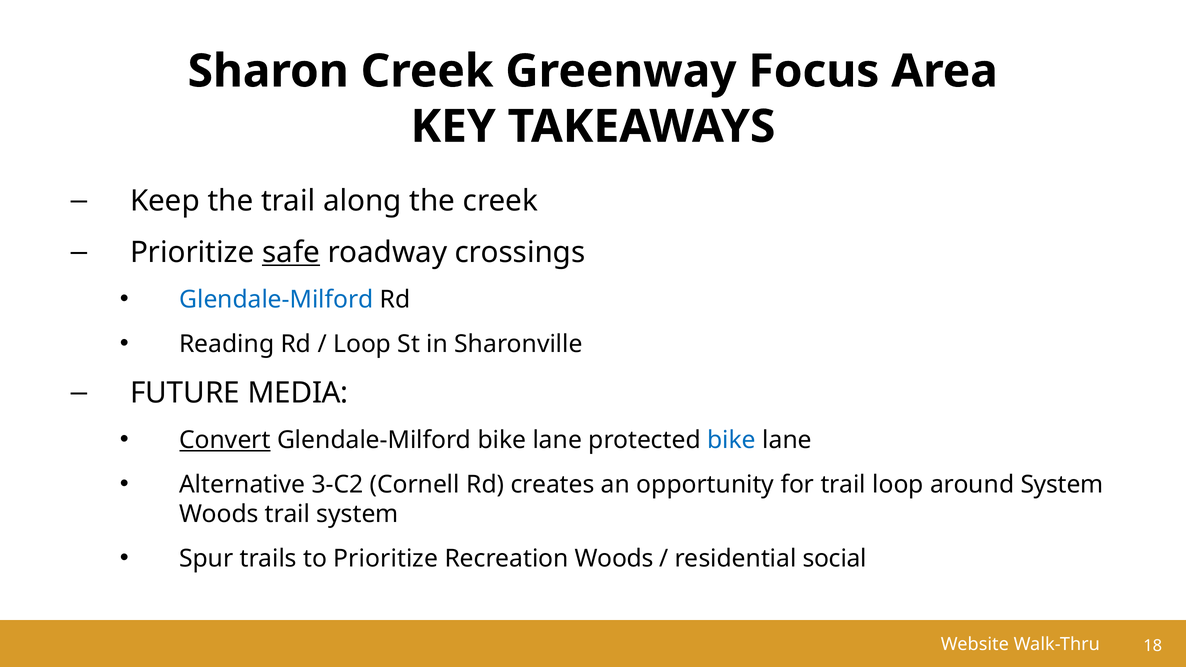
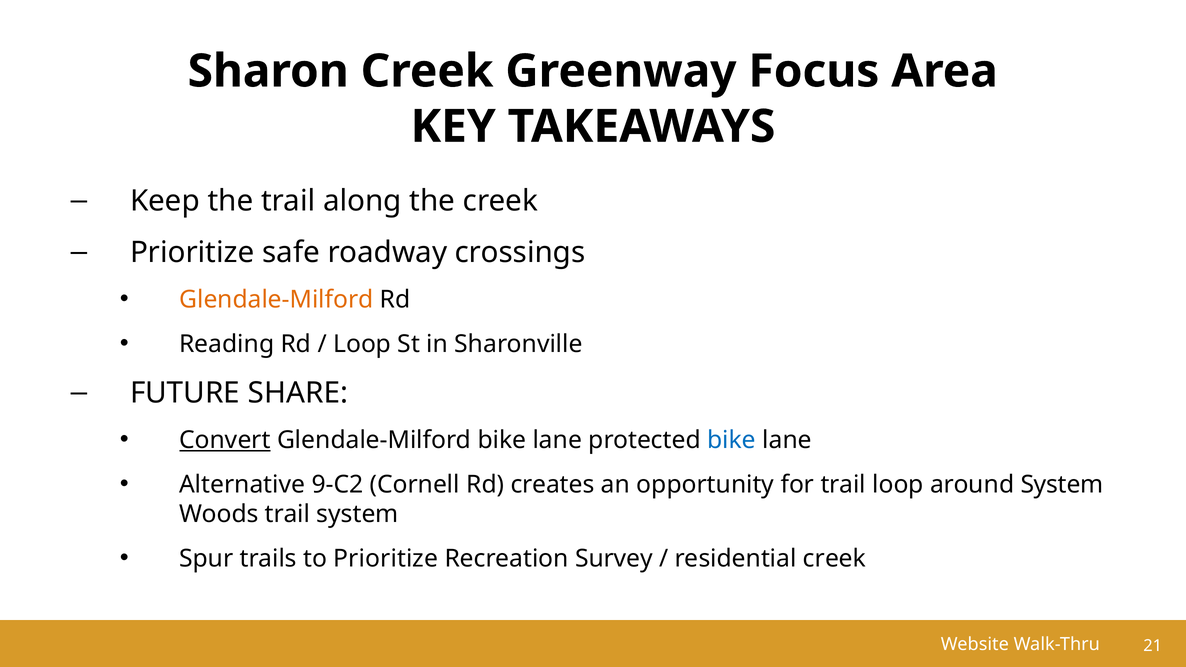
safe underline: present -> none
Glendale-Milford at (276, 300) colour: blue -> orange
MEDIA: MEDIA -> SHARE
3-C2: 3-C2 -> 9-C2
Recreation Woods: Woods -> Survey
residential social: social -> creek
18: 18 -> 21
